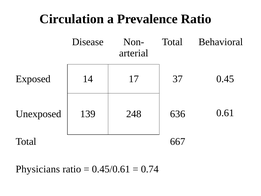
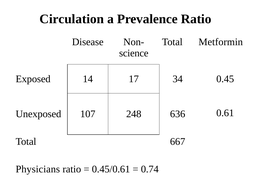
Behavioral: Behavioral -> Metformin
arterial: arterial -> science
37: 37 -> 34
139: 139 -> 107
